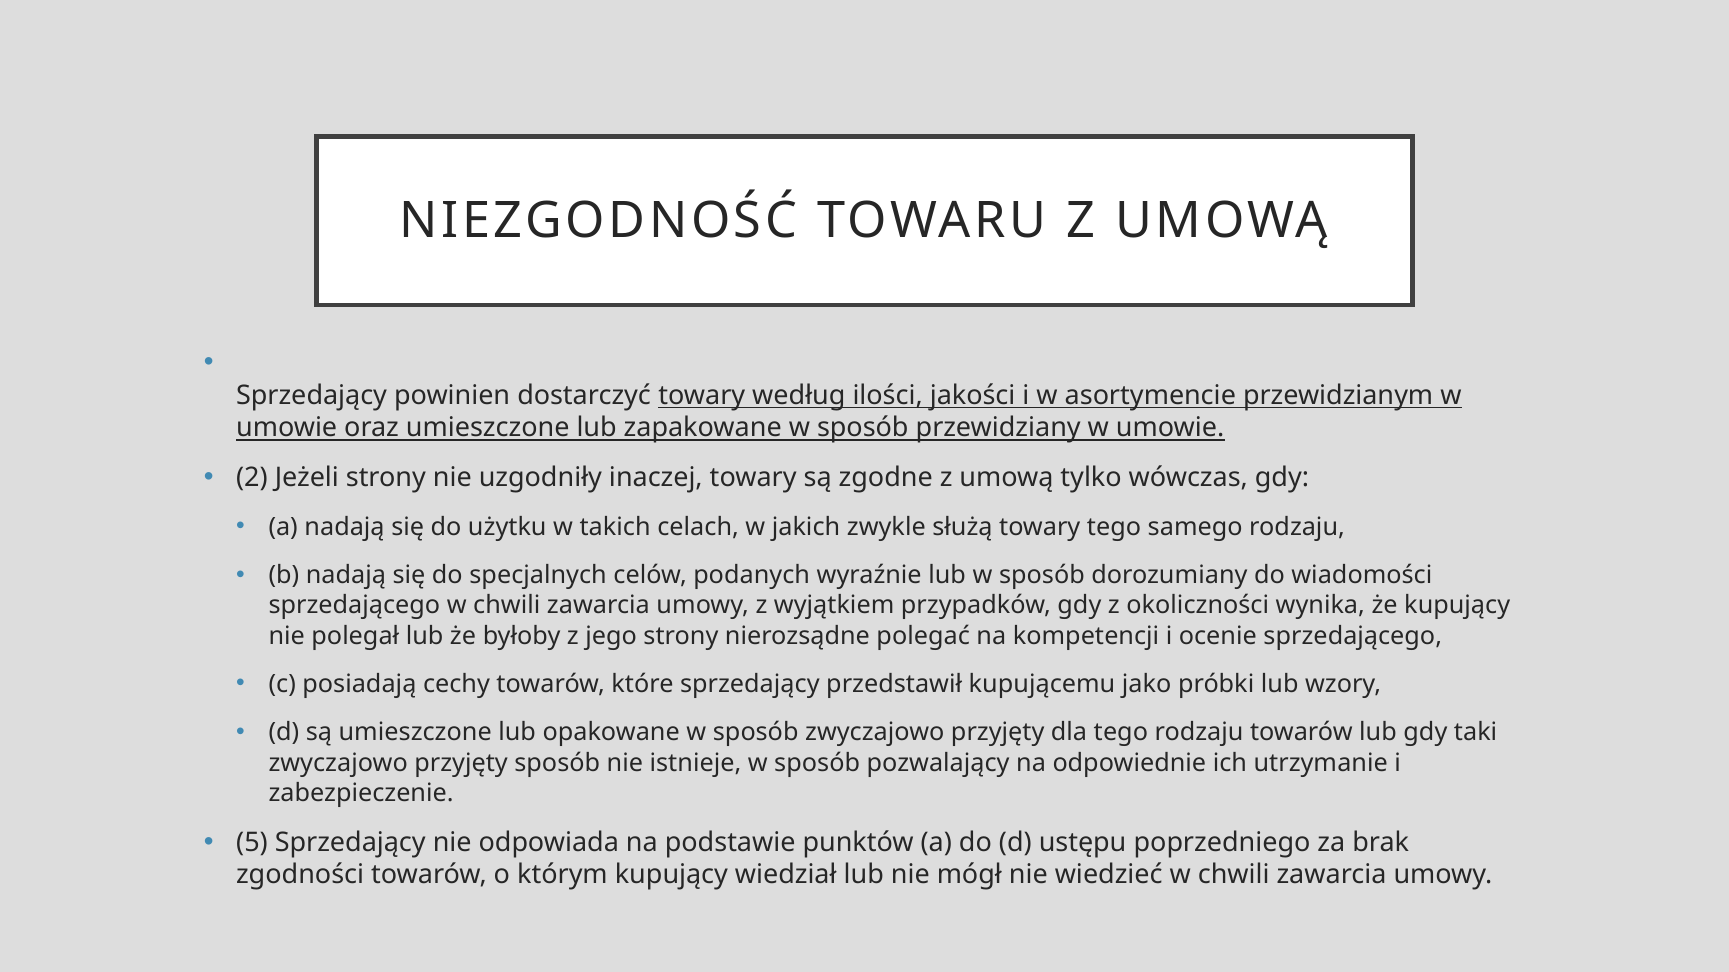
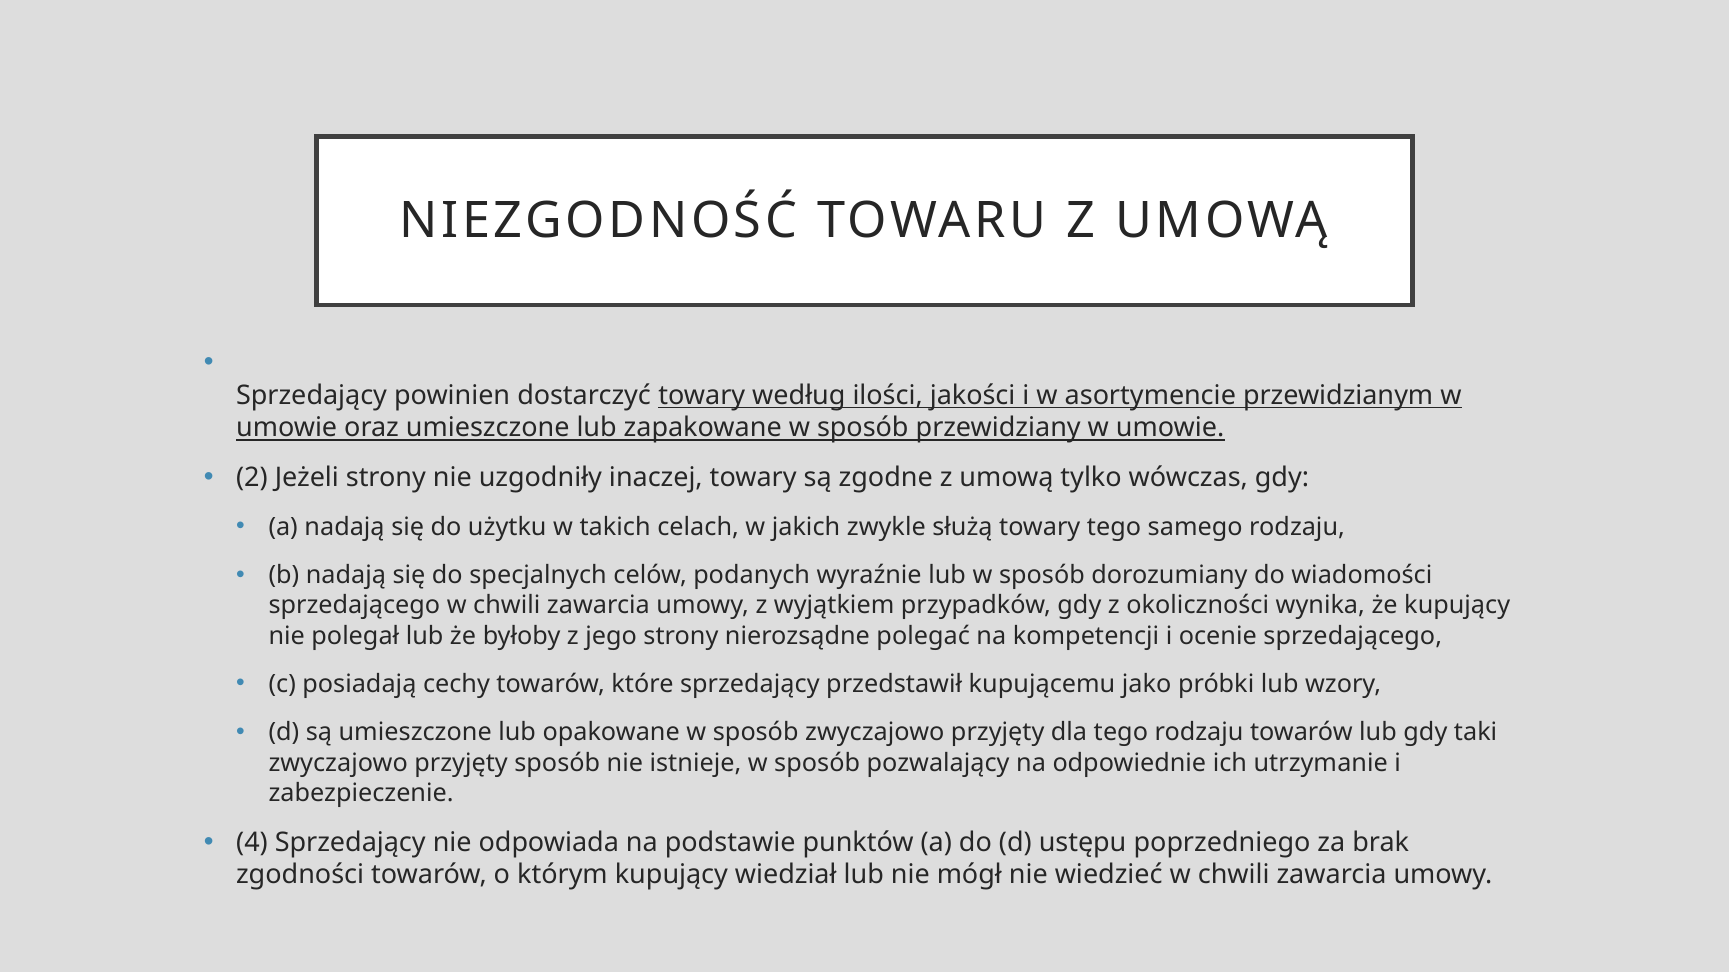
5: 5 -> 4
